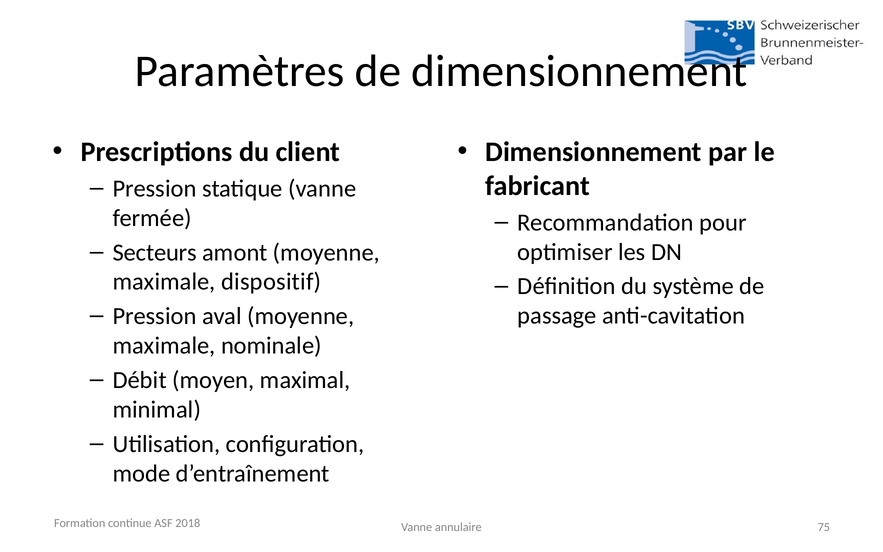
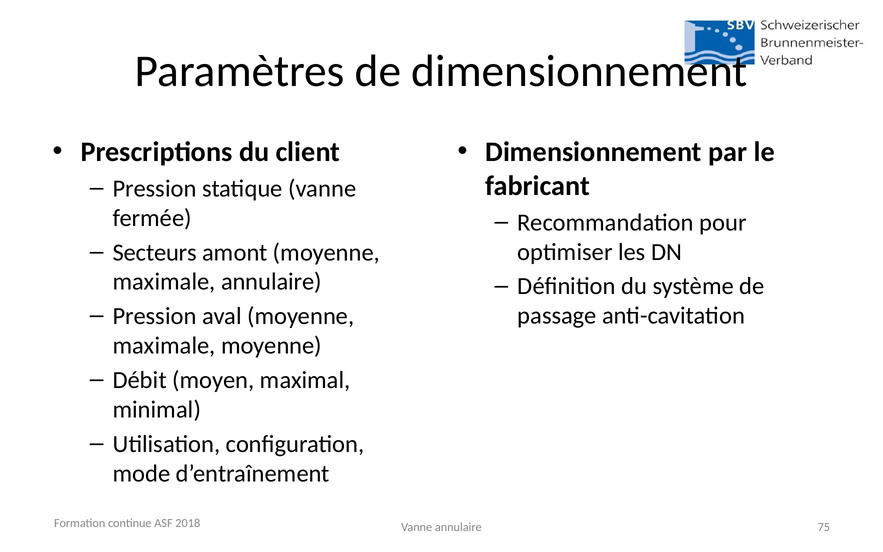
maximale dispositif: dispositif -> annulaire
maximale nominale: nominale -> moyenne
